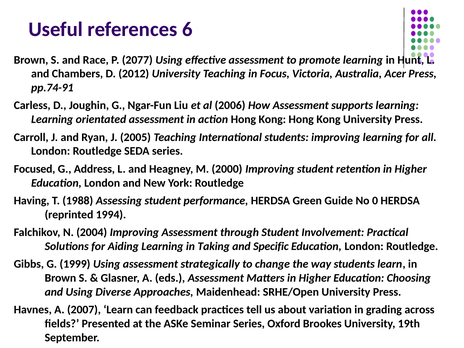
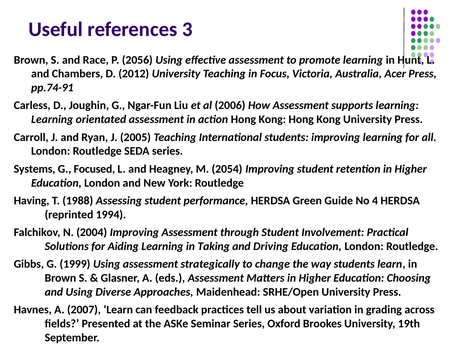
6: 6 -> 3
2077: 2077 -> 2056
Focused: Focused -> Systems
Address: Address -> Focused
2000: 2000 -> 2054
0: 0 -> 4
Specific: Specific -> Driving
